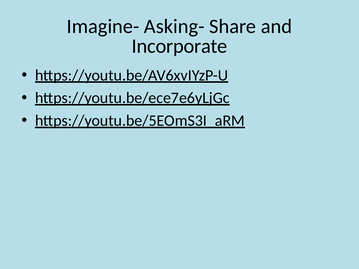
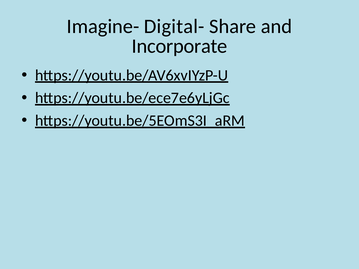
Asking-: Asking- -> Digital-
